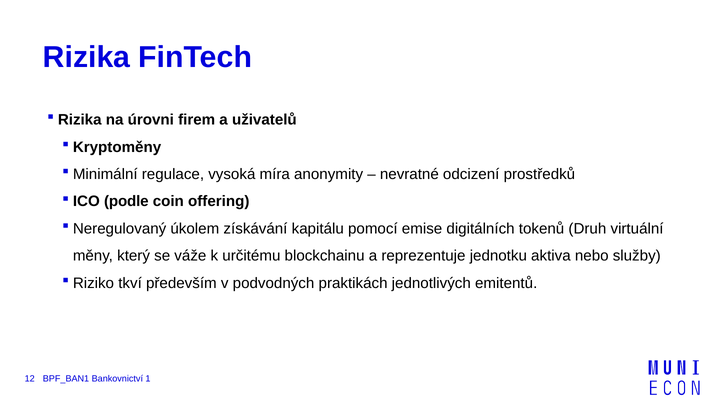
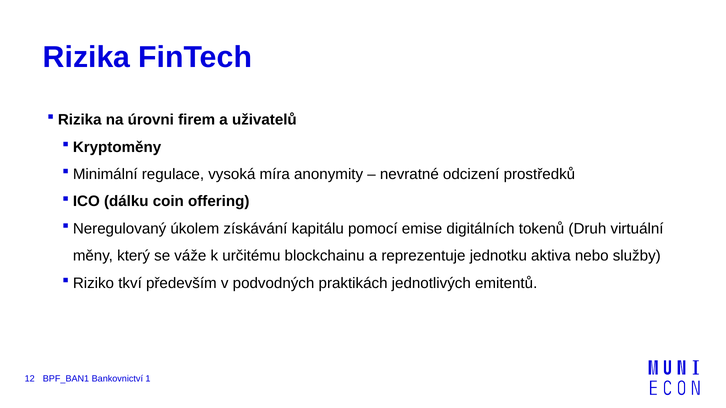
podle: podle -> dálku
